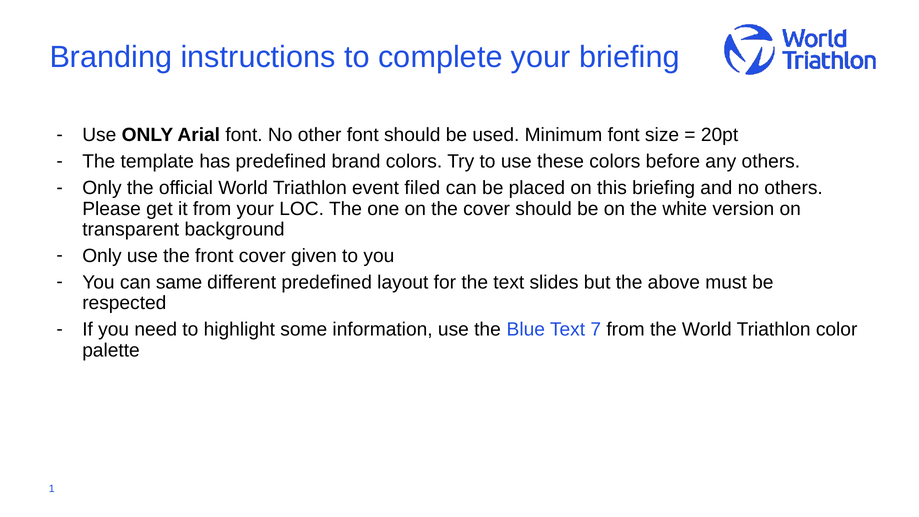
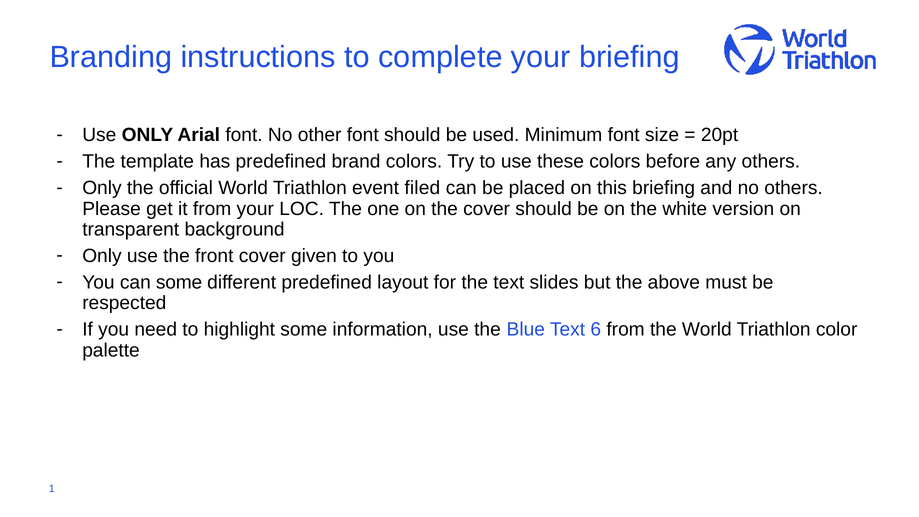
can same: same -> some
7: 7 -> 6
